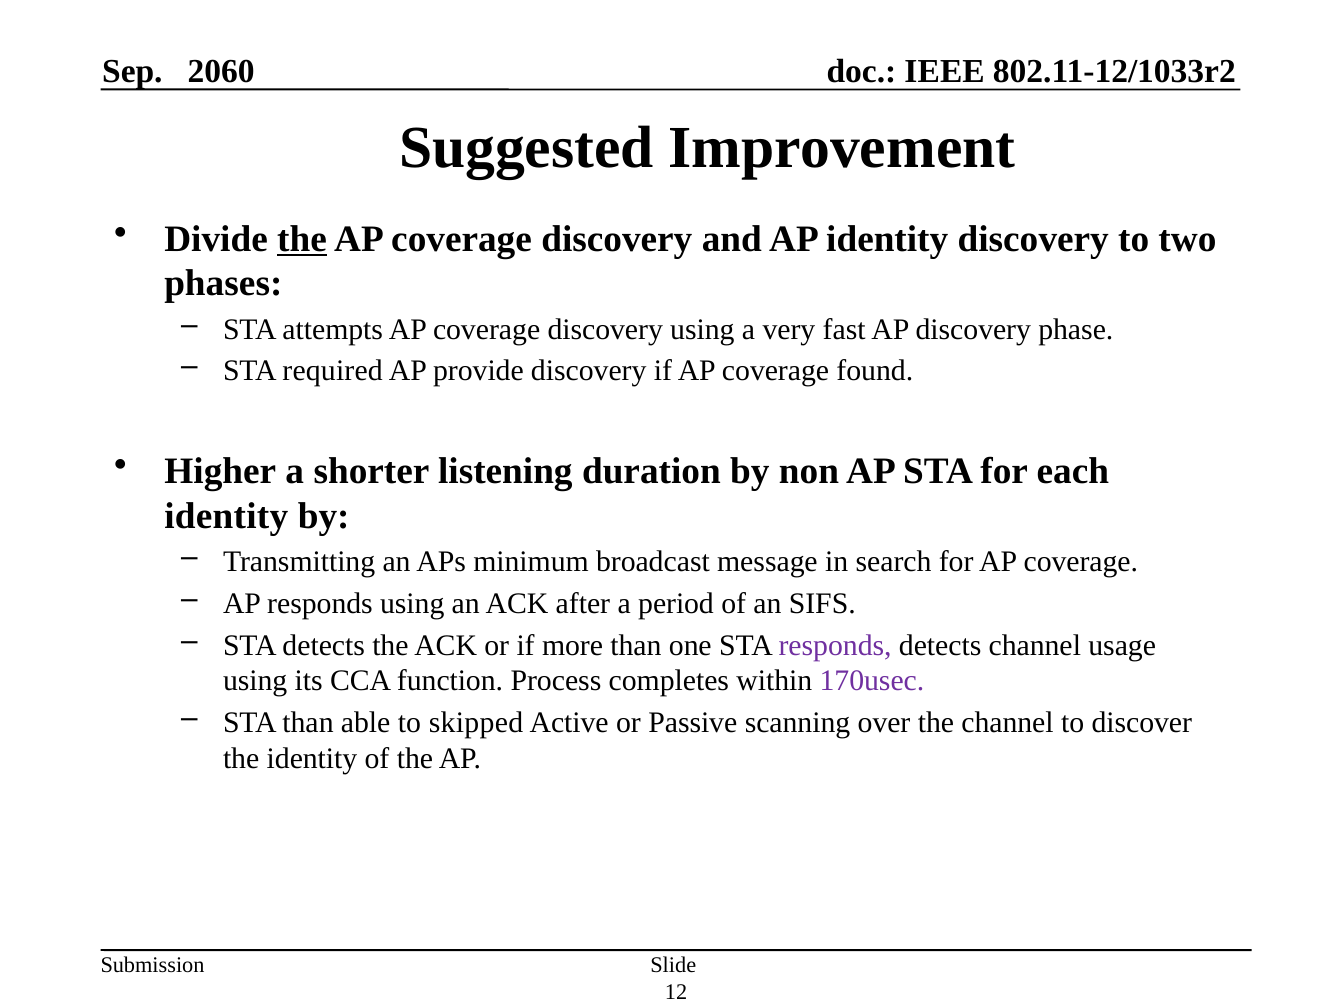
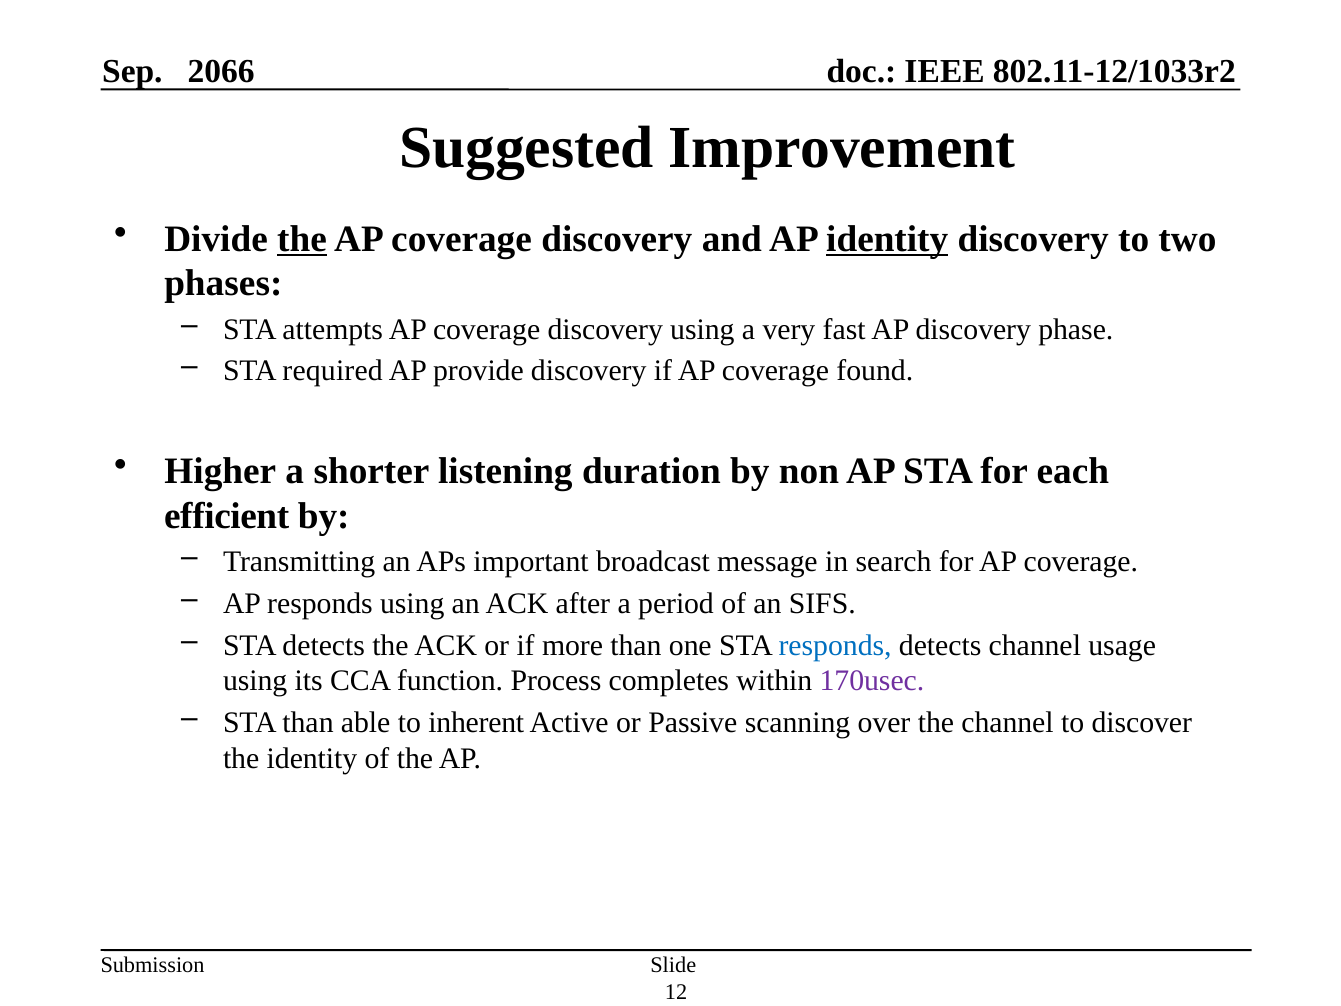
2060: 2060 -> 2066
identity at (887, 239) underline: none -> present
identity at (226, 516): identity -> efficient
minimum: minimum -> important
responds at (835, 645) colour: purple -> blue
skipped: skipped -> inherent
